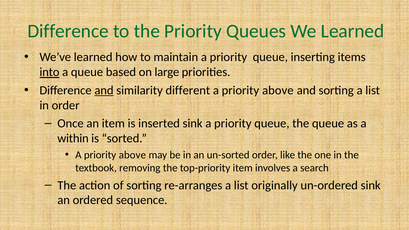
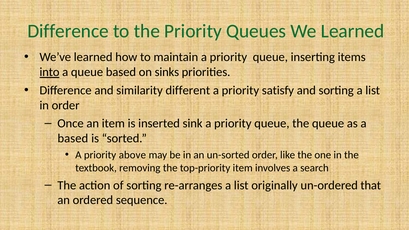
large: large -> sinks
and at (104, 90) underline: present -> none
above at (278, 90): above -> satisfy
within at (73, 138): within -> based
un-ordered sink: sink -> that
